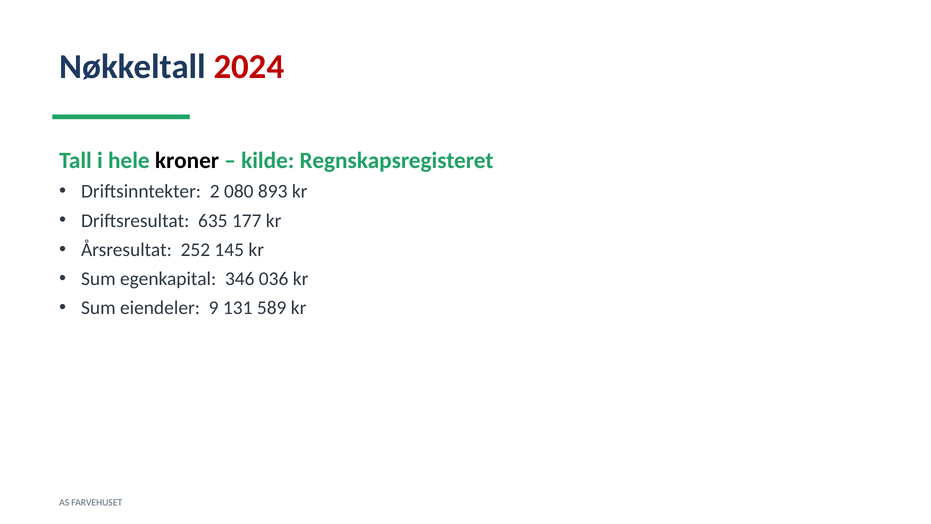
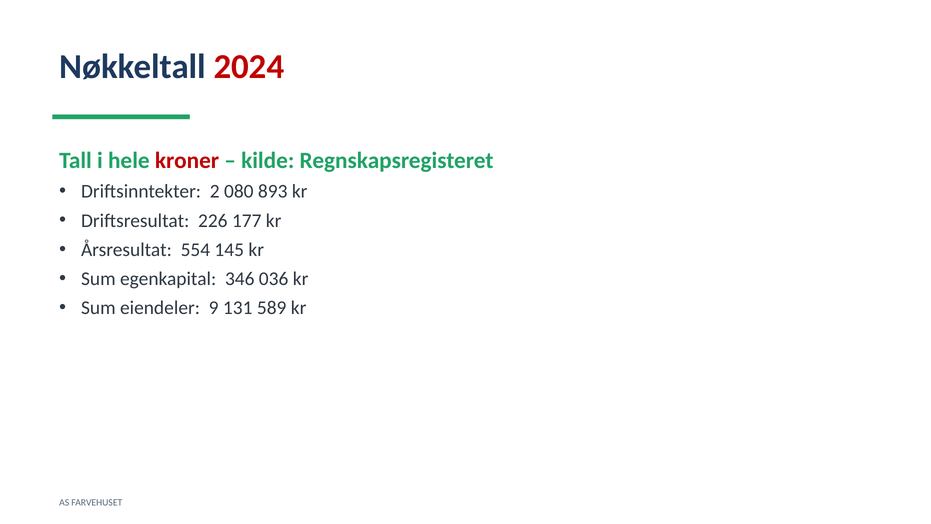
kroner colour: black -> red
635: 635 -> 226
252: 252 -> 554
